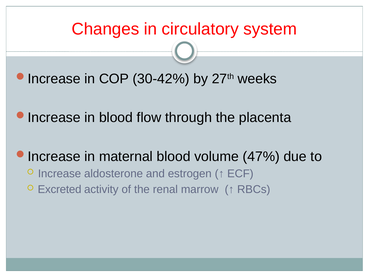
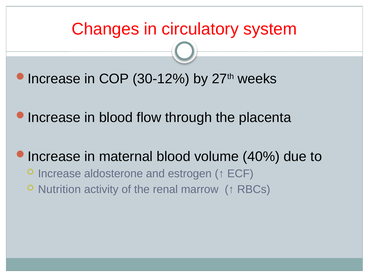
30-42%: 30-42% -> 30-12%
47%: 47% -> 40%
Excreted: Excreted -> Nutrition
